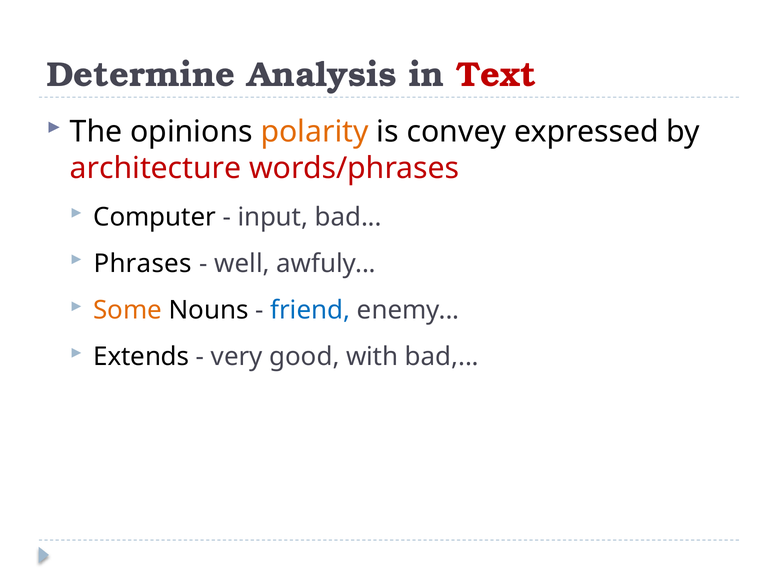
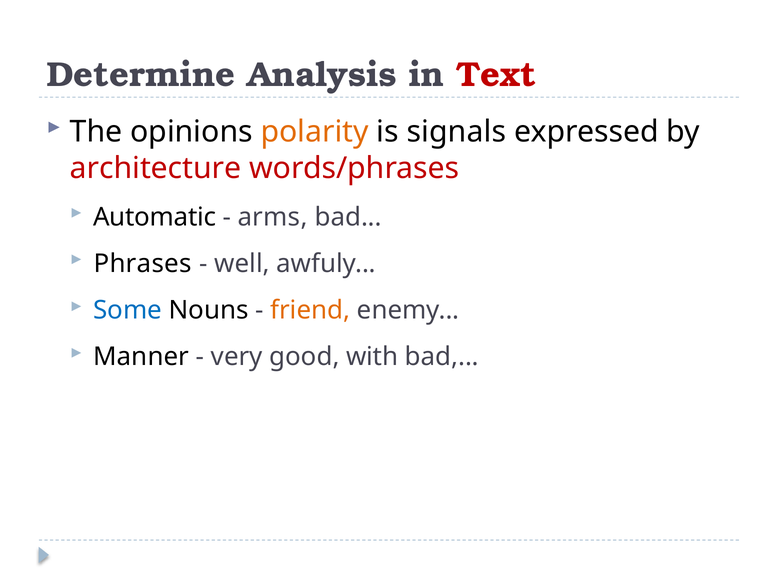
convey: convey -> signals
Computer: Computer -> Automatic
input: input -> arms
Some colour: orange -> blue
friend colour: blue -> orange
Extends: Extends -> Manner
